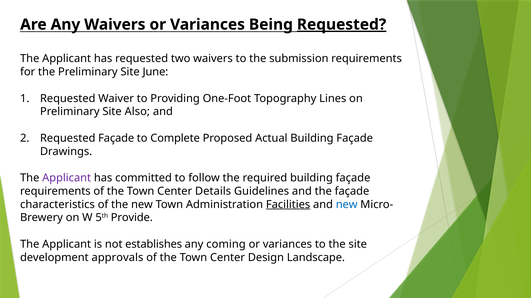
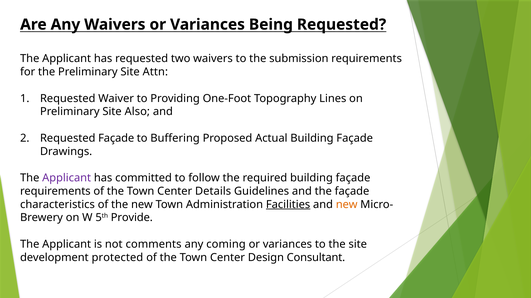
Requested at (342, 25) underline: present -> none
June: June -> Attn
Complete: Complete -> Buffering
new at (347, 205) colour: blue -> orange
establishes: establishes -> comments
approvals: approvals -> protected
Landscape: Landscape -> Consultant
